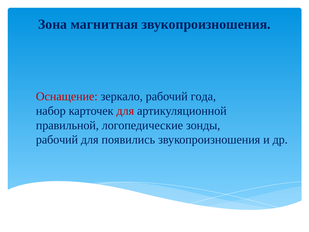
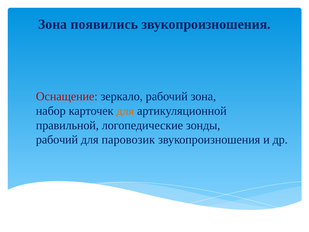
магнитная: магнитная -> появились
рабочий года: года -> зона
для at (125, 111) colour: red -> orange
появились: появились -> паровозик
